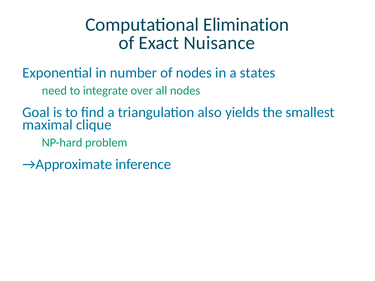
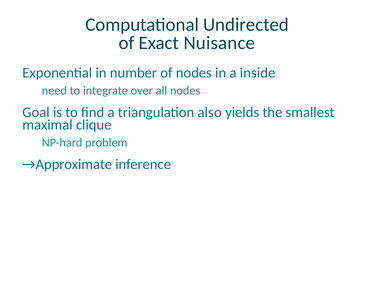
Elimination: Elimination -> Undirected
states: states -> inside
